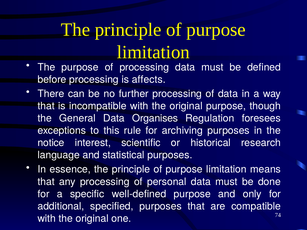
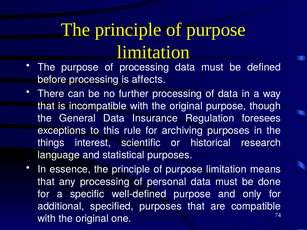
Organises: Organises -> Insurance
notice: notice -> things
